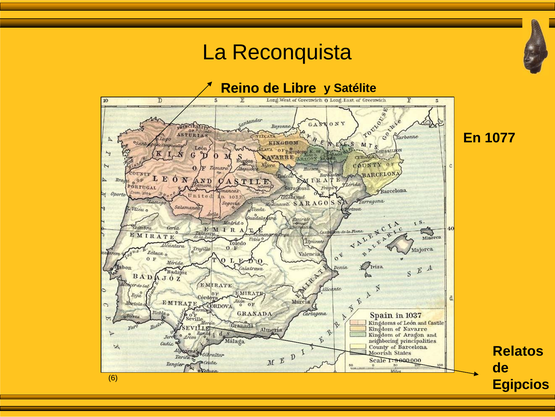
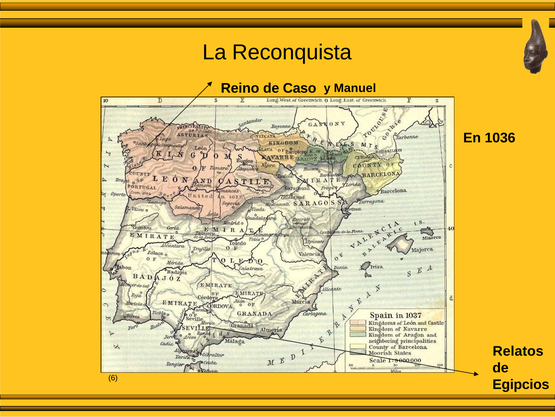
Libre: Libre -> Caso
Satélite: Satélite -> Manuel
1077: 1077 -> 1036
